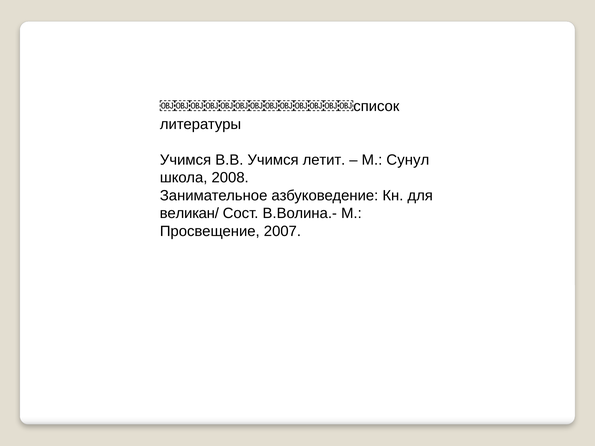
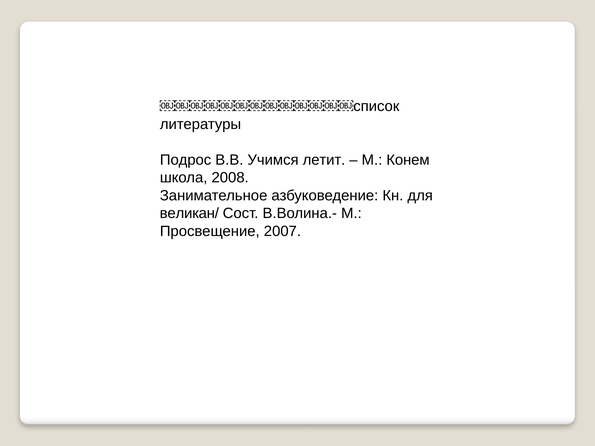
Учимся at (186, 160): Учимся -> Подрос
Сунул: Сунул -> Конем
